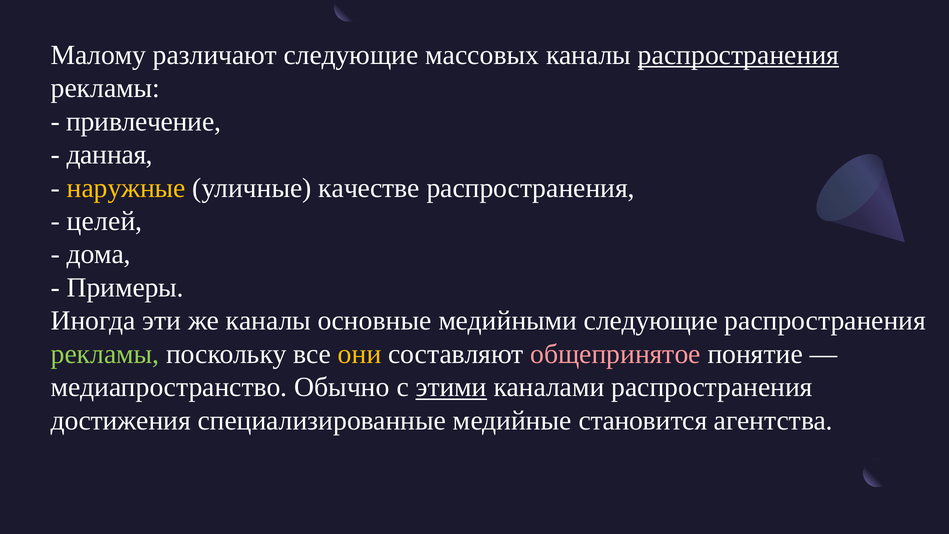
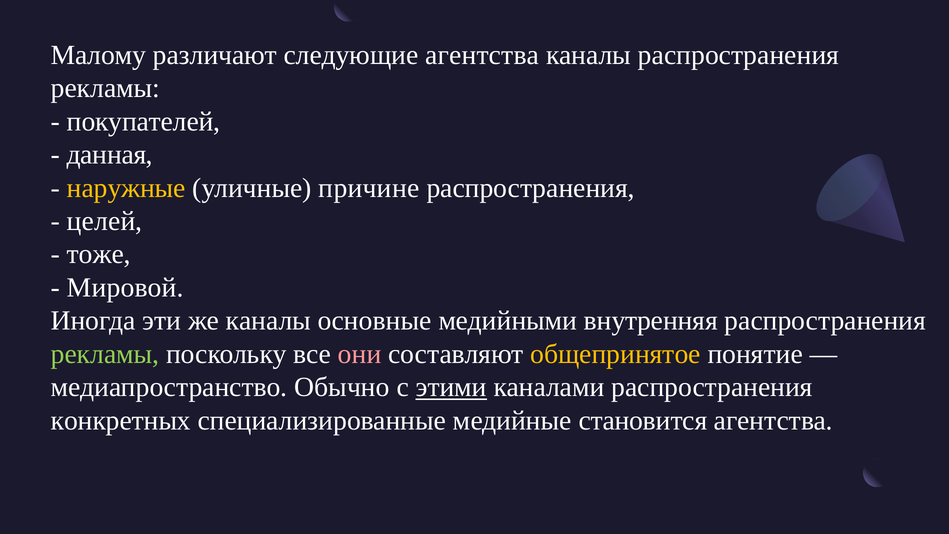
следующие массовых: массовых -> агентства
распространения at (739, 55) underline: present -> none
привлечение: привлечение -> покупателей
качестве: качестве -> причине
дома: дома -> тоже
Примеры: Примеры -> Мировой
медийными следующие: следующие -> внутренняя
они colour: yellow -> pink
общепринятое colour: pink -> yellow
достижения: достижения -> конкретных
